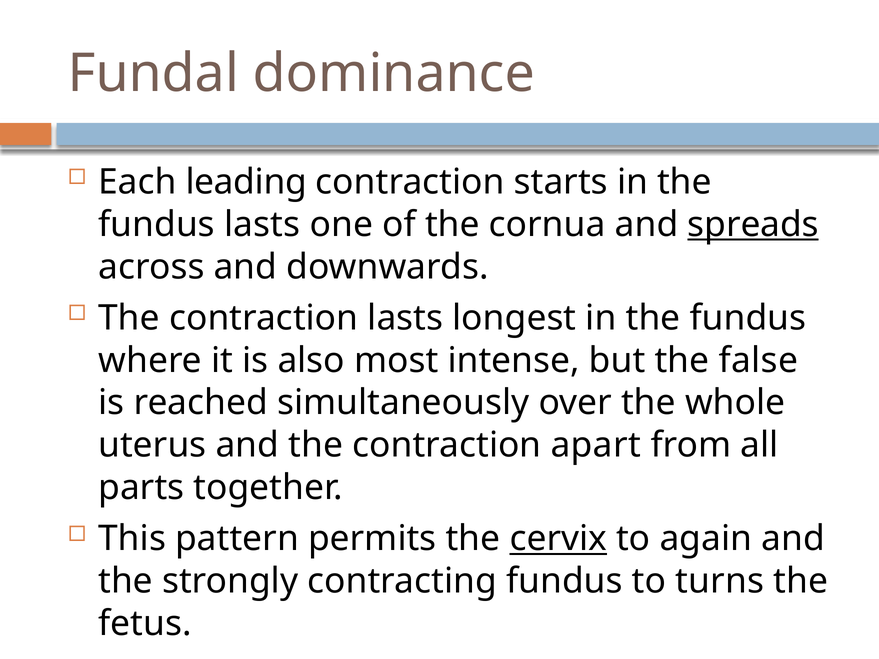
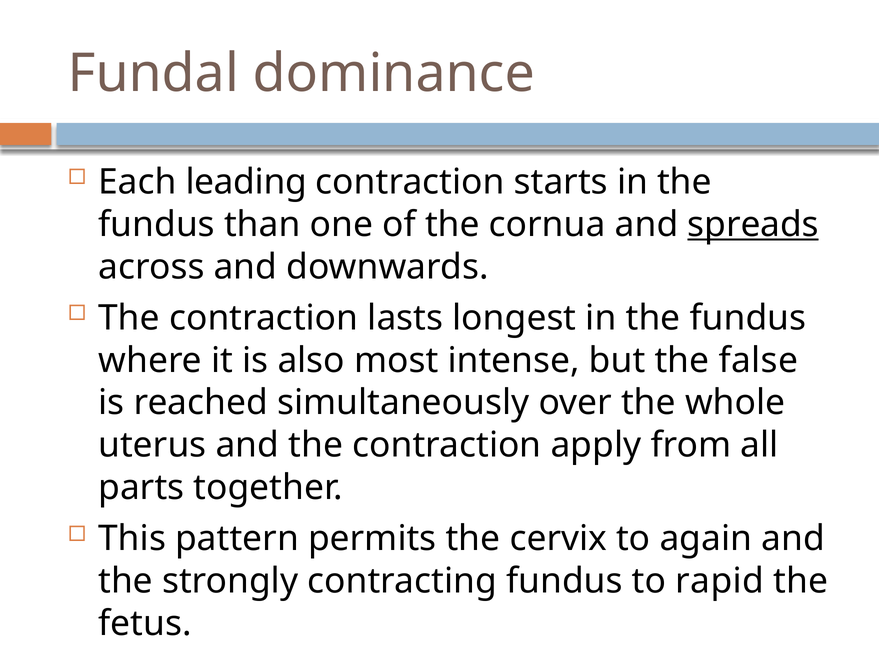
fundus lasts: lasts -> than
apart: apart -> apply
cervix underline: present -> none
turns: turns -> rapid
